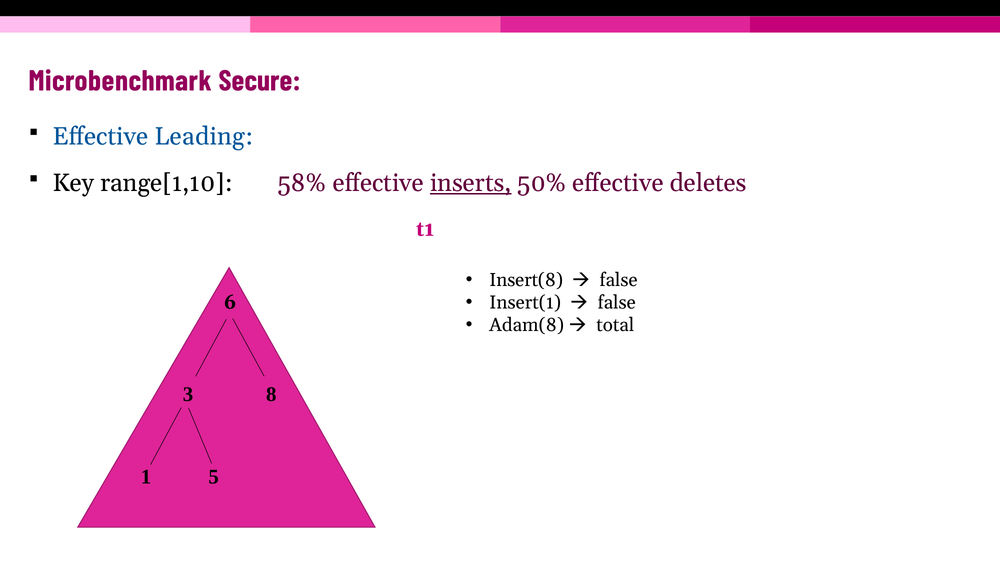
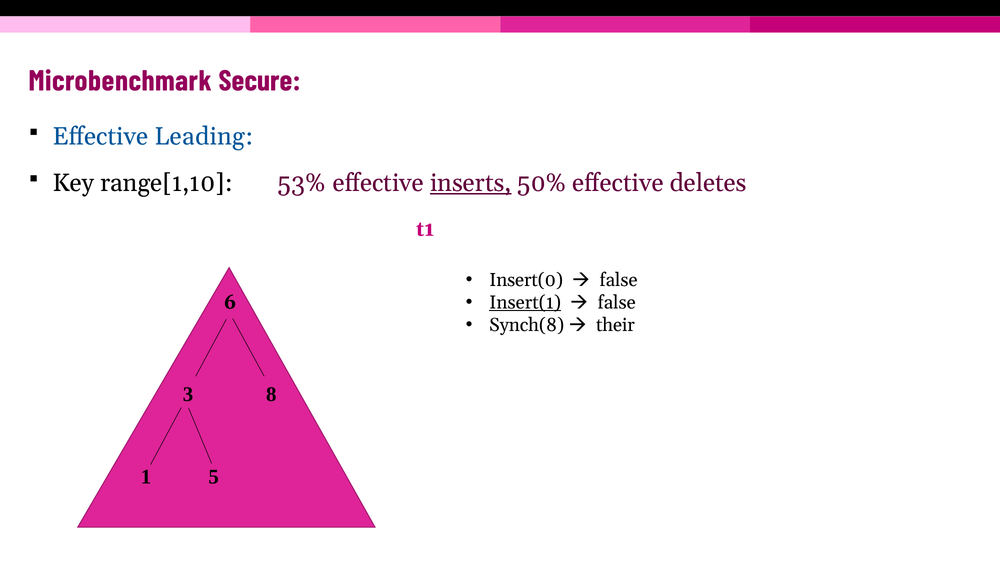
58%: 58% -> 53%
Insert(8: Insert(8 -> Insert(0
Insert(1 underline: none -> present
Adam(8: Adam(8 -> Synch(8
total: total -> their
